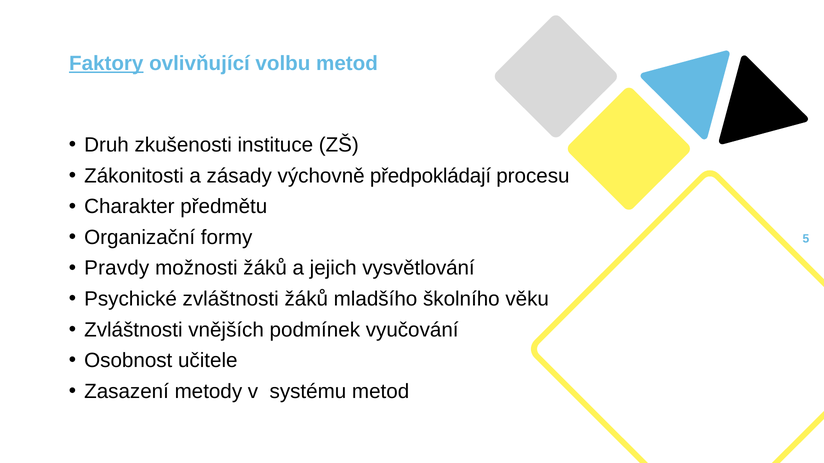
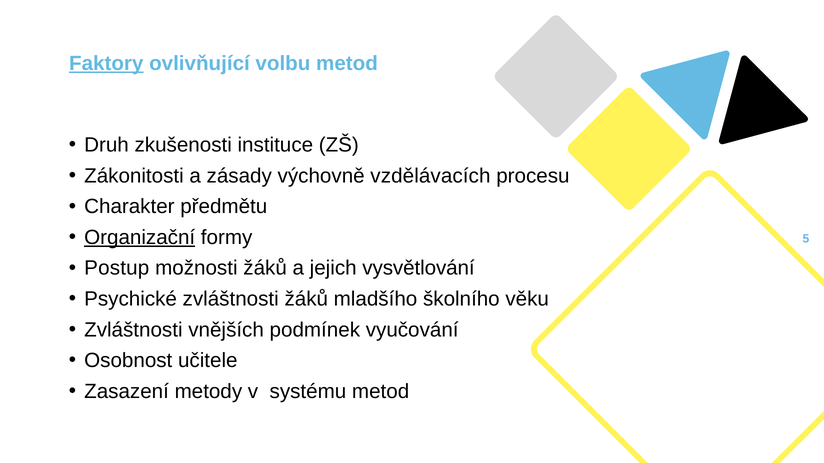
předpokládají: předpokládají -> vzdělávacích
Organizační underline: none -> present
Pravdy: Pravdy -> Postup
